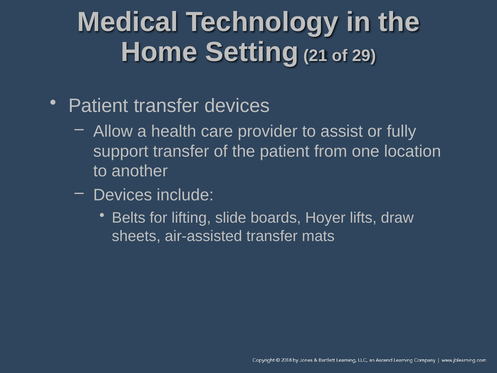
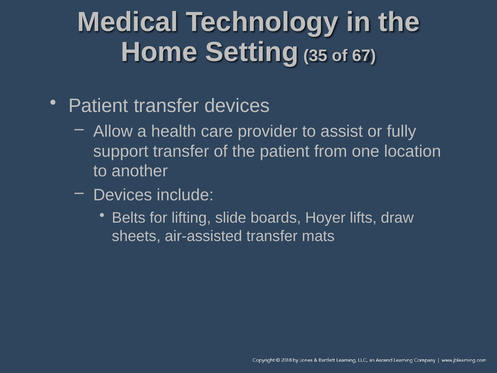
21: 21 -> 35
29: 29 -> 67
